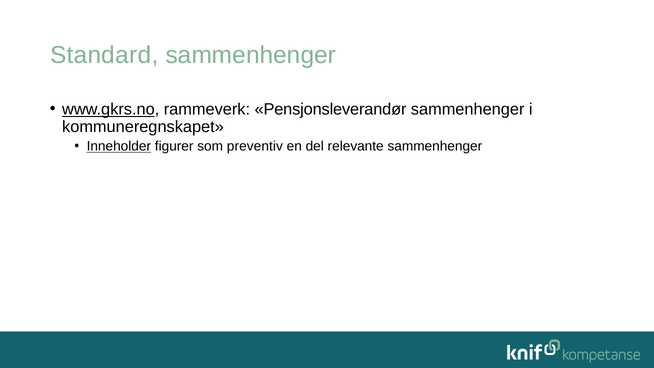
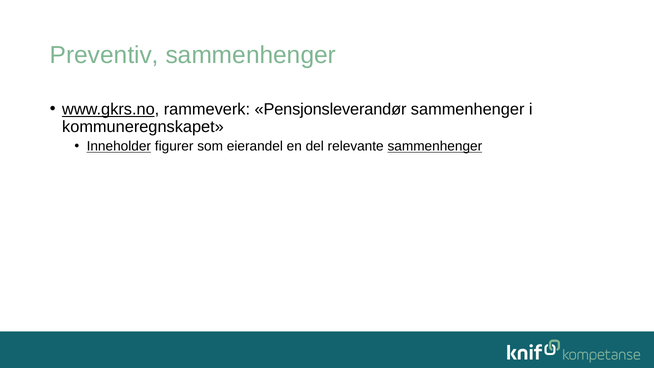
Standard: Standard -> Preventiv
preventiv: preventiv -> eierandel
sammenhenger at (435, 146) underline: none -> present
